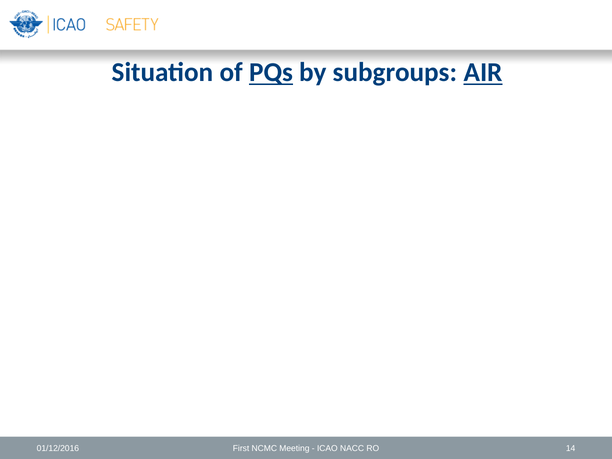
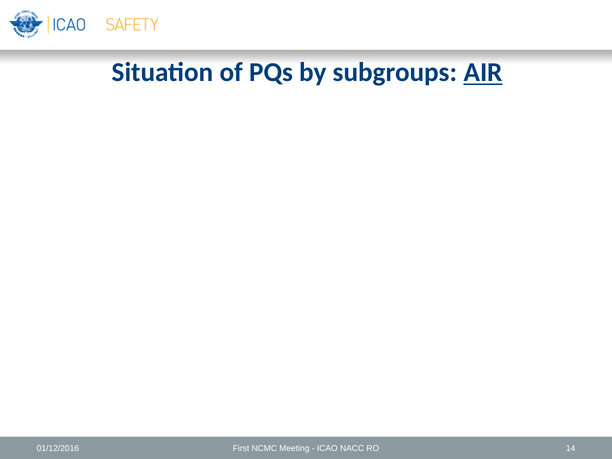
PQs underline: present -> none
